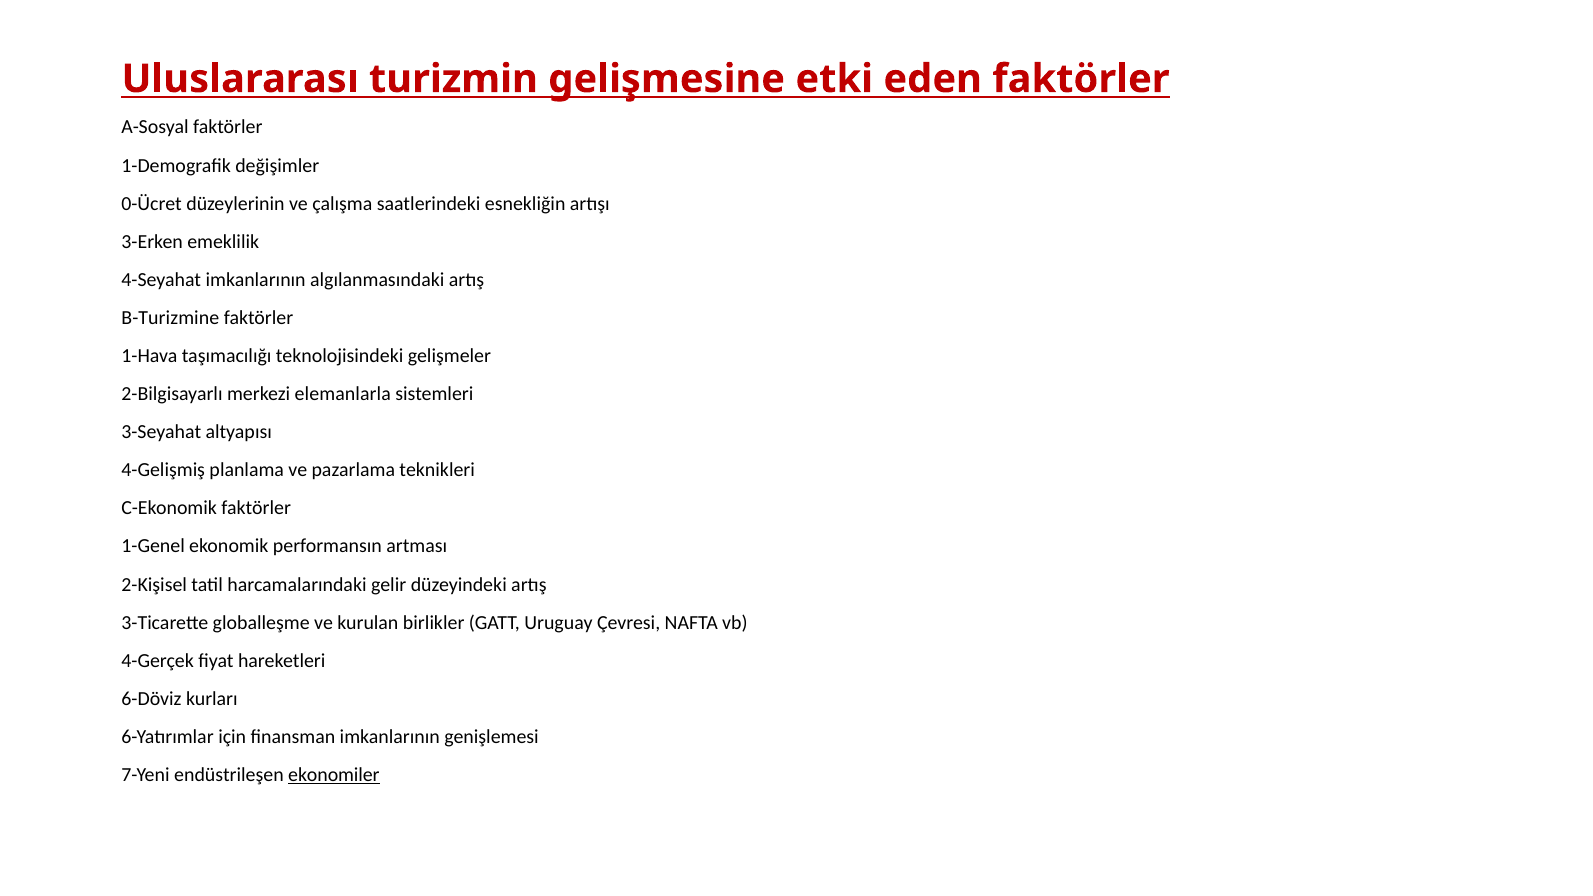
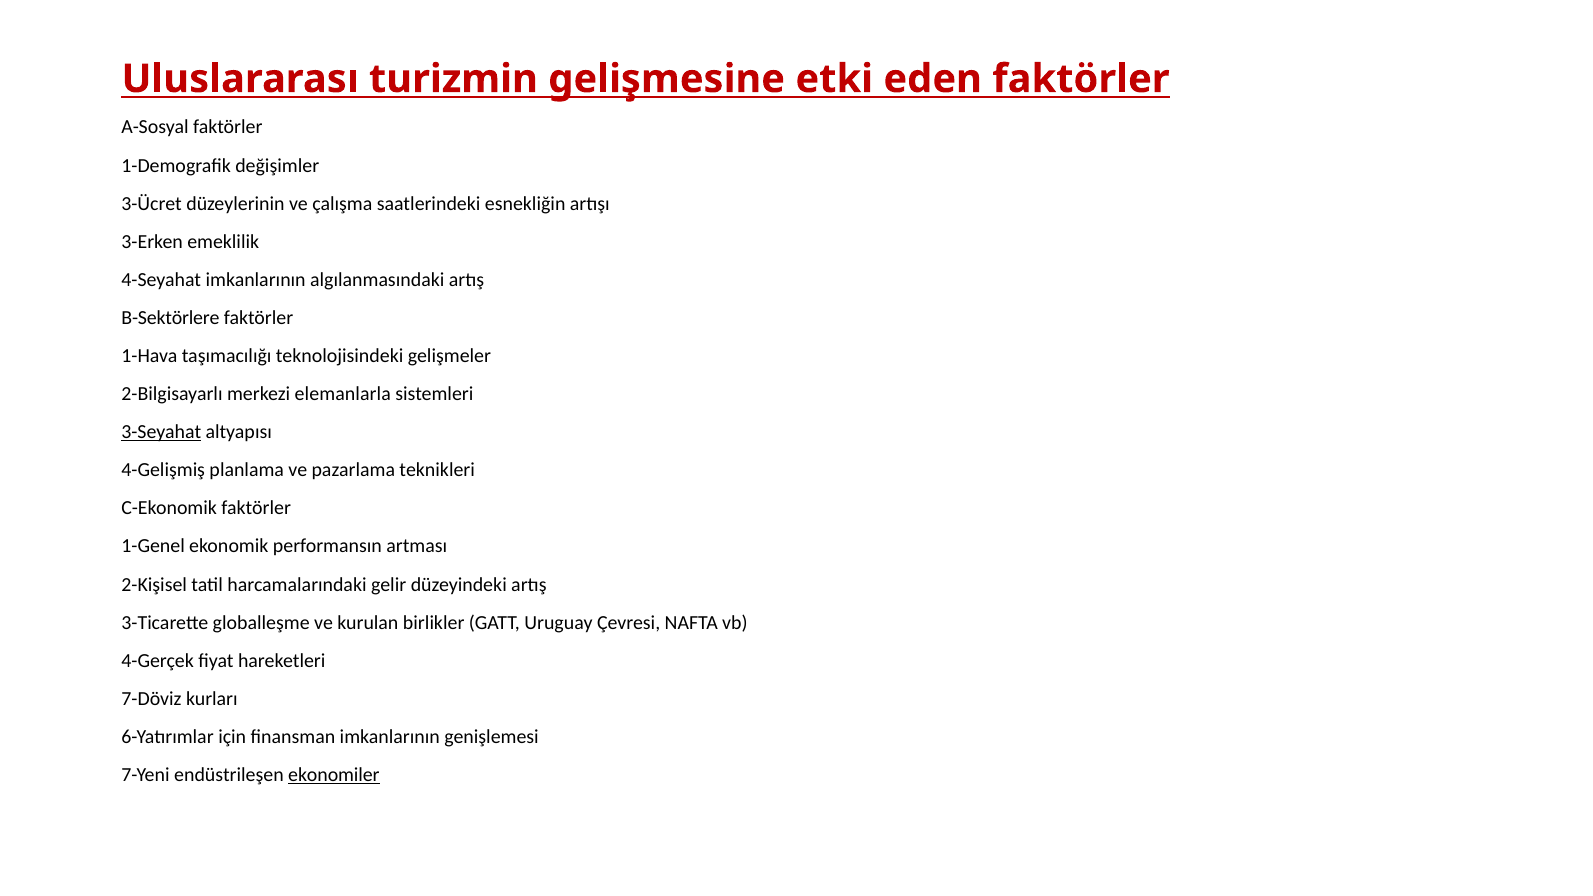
0-Ücret: 0-Ücret -> 3-Ücret
B-Turizmine: B-Turizmine -> B-Sektörlere
3-Seyahat underline: none -> present
6-Döviz: 6-Döviz -> 7-Döviz
